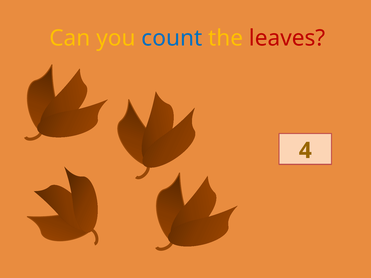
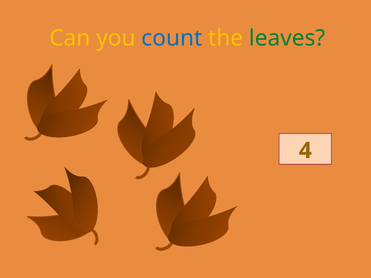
leaves colour: red -> green
